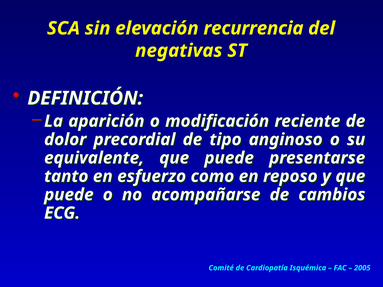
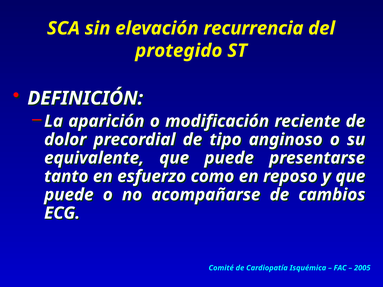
negativas: negativas -> protegido
